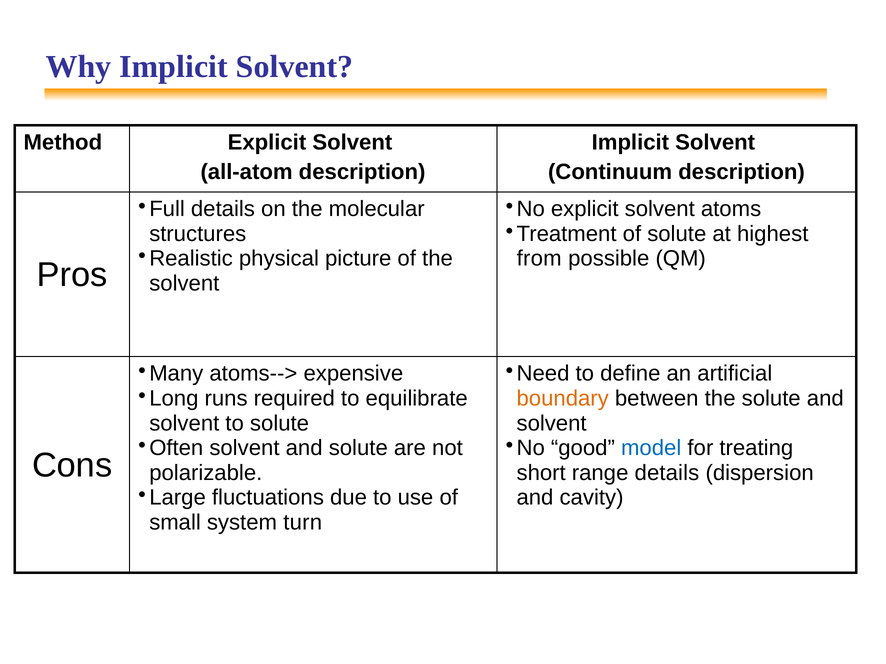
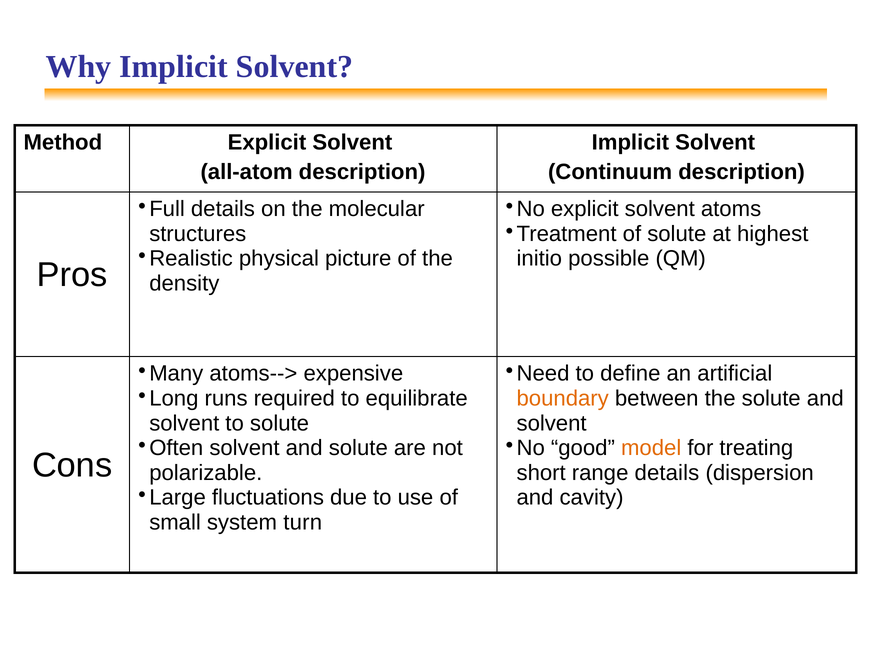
from: from -> initio
solvent at (184, 284): solvent -> density
model colour: blue -> orange
